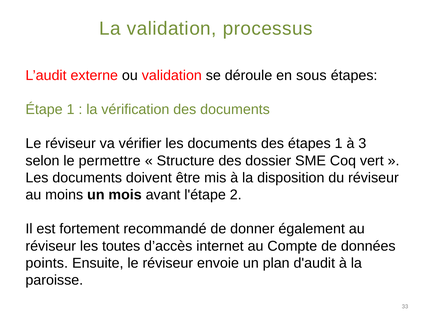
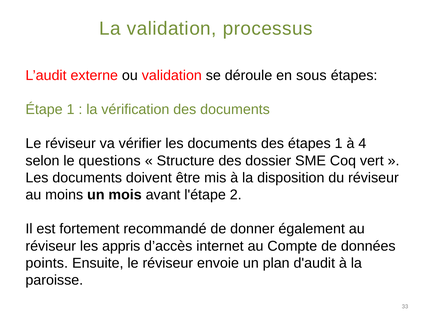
3: 3 -> 4
permettre: permettre -> questions
toutes: toutes -> appris
